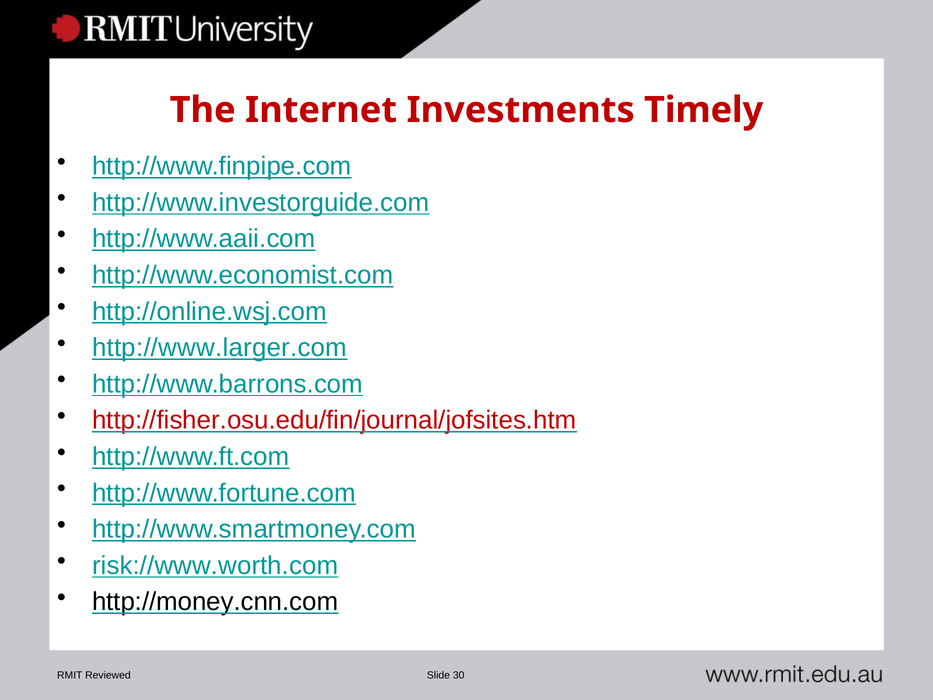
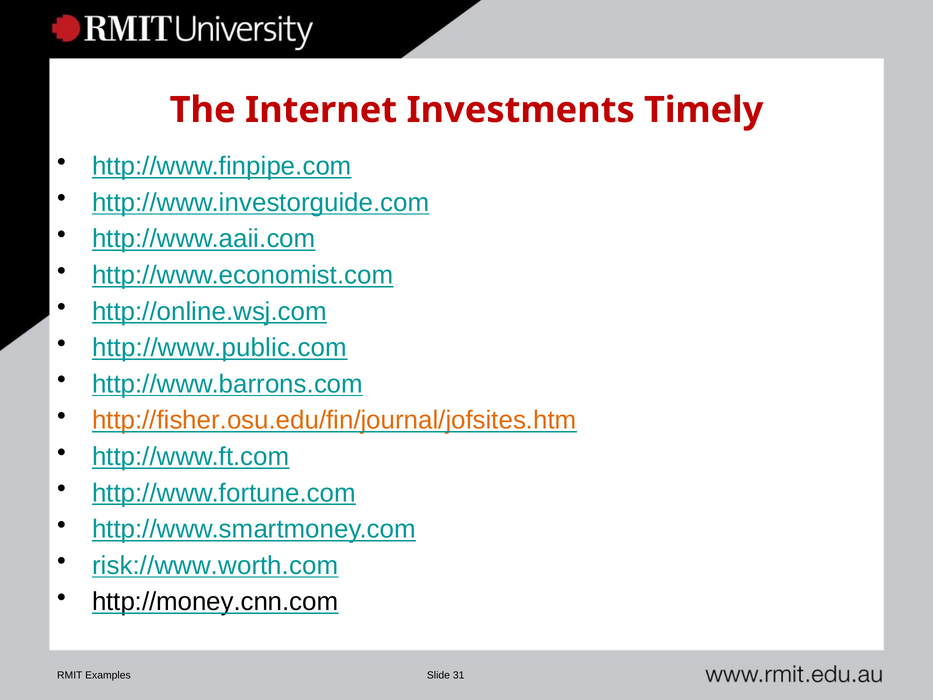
http://www.larger.com: http://www.larger.com -> http://www.public.com
http://fisher.osu.edu/fin/journal/jofsites.htm colour: red -> orange
Reviewed: Reviewed -> Examples
30: 30 -> 31
